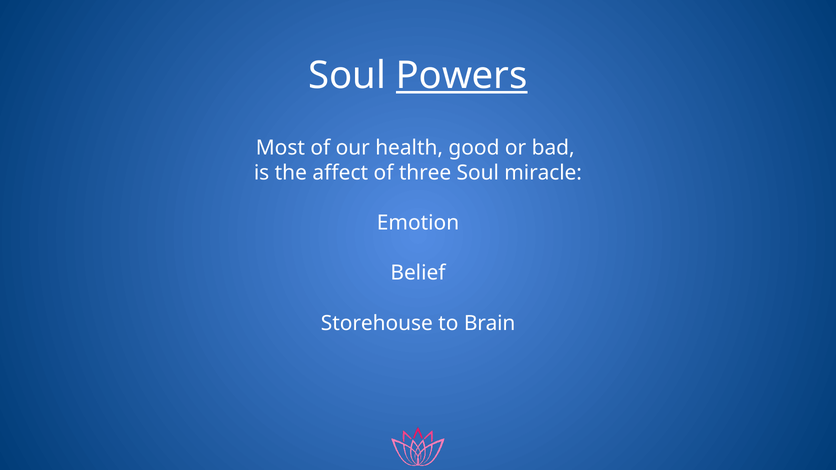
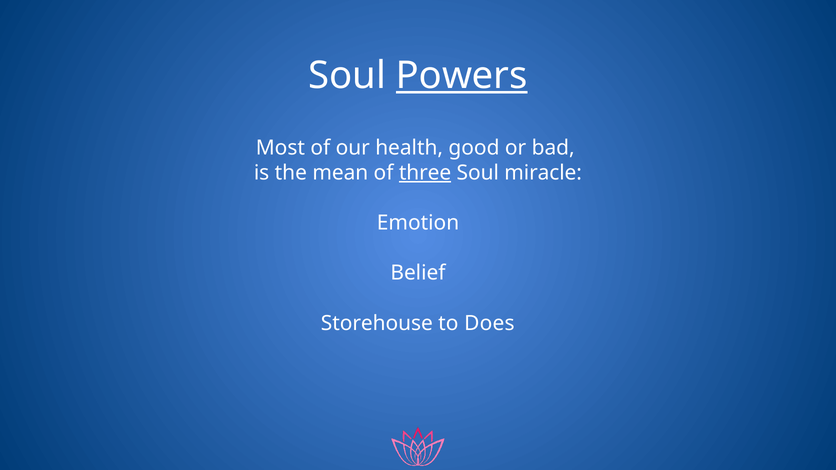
affect: affect -> mean
three underline: none -> present
Brain: Brain -> Does
